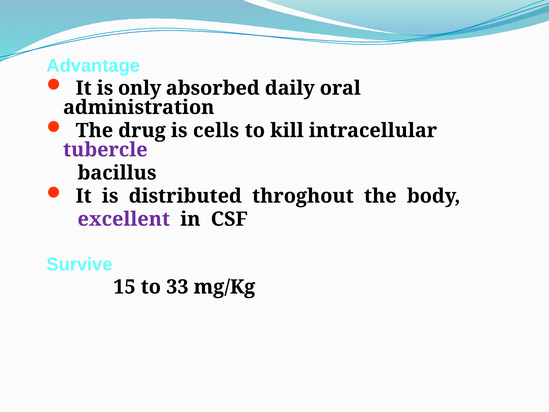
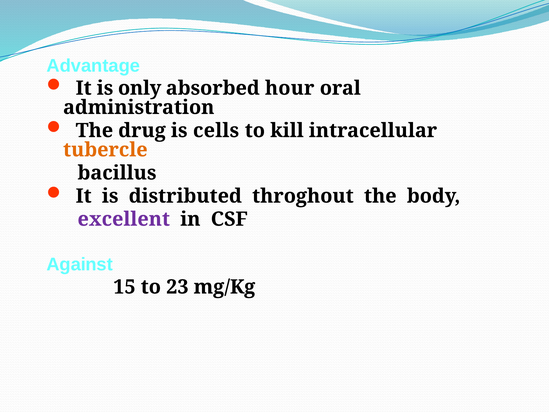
daily: daily -> hour
tubercle colour: purple -> orange
Survive: Survive -> Against
33: 33 -> 23
